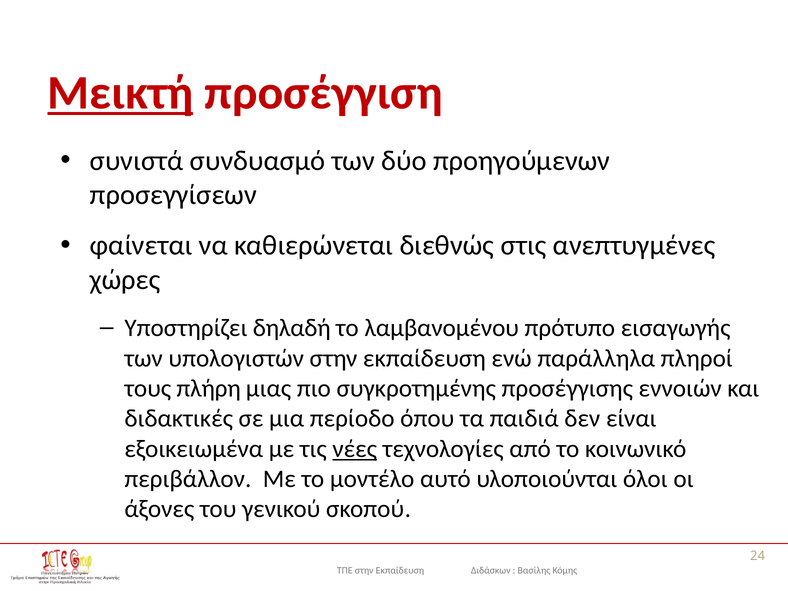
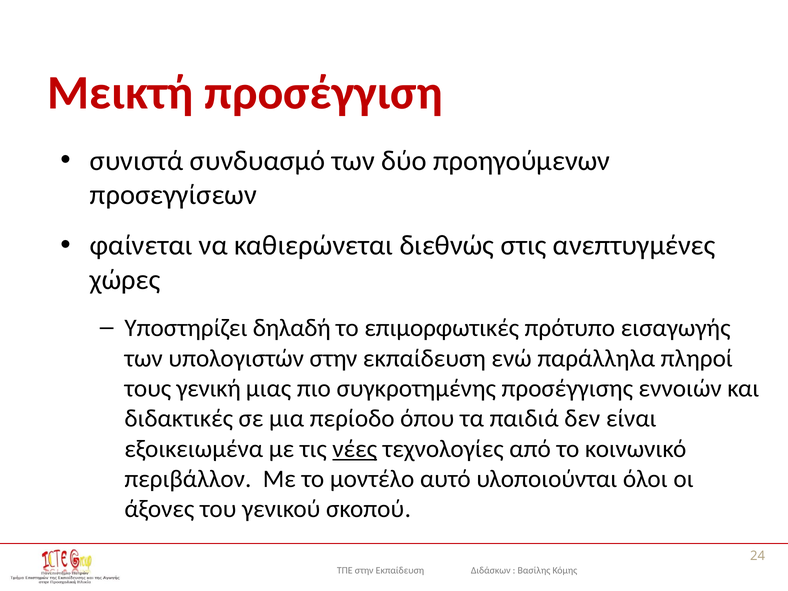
Μεικτή underline: present -> none
λαμβανομένου: λαμβανομένου -> επιμορφωτικές
πλήρη: πλήρη -> γενική
